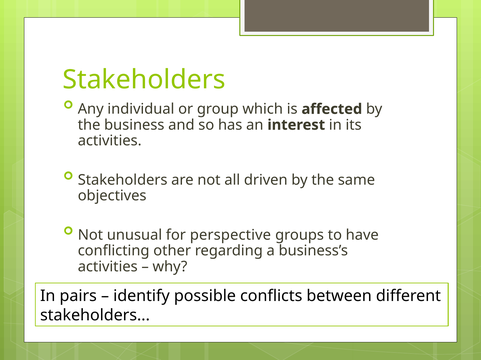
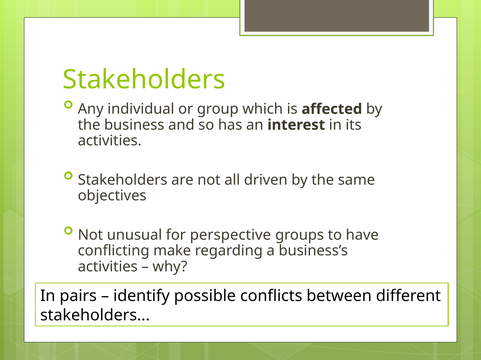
other: other -> make
